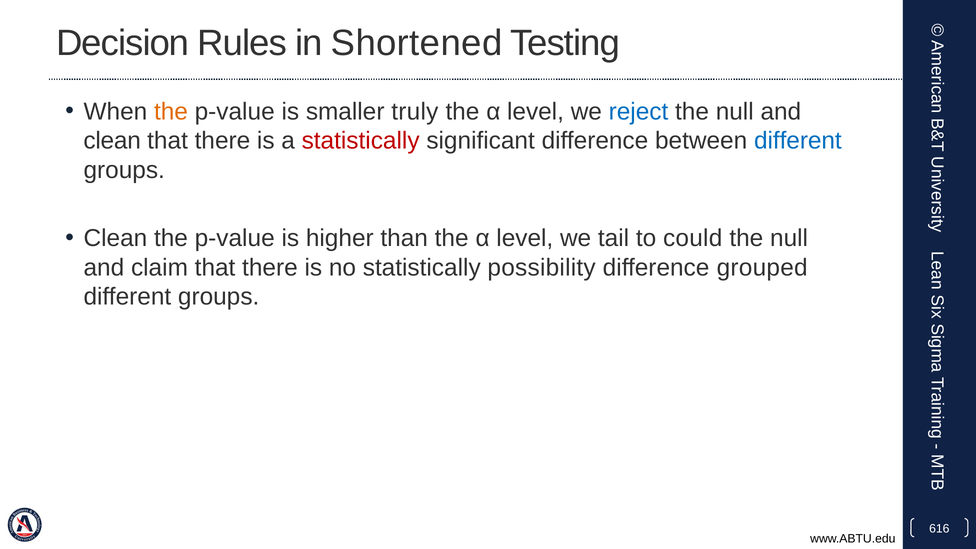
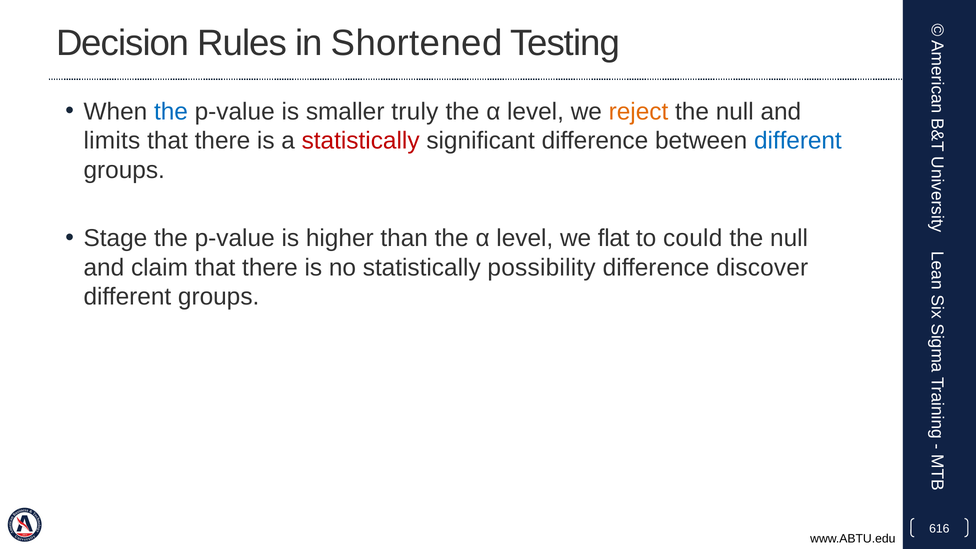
the at (171, 112) colour: orange -> blue
reject colour: blue -> orange
clean at (112, 141): clean -> limits
Clean at (115, 238): Clean -> Stage
tail: tail -> flat
grouped: grouped -> discover
